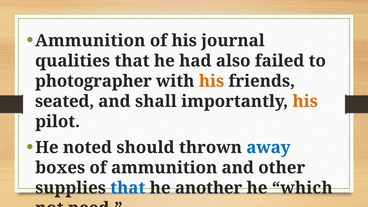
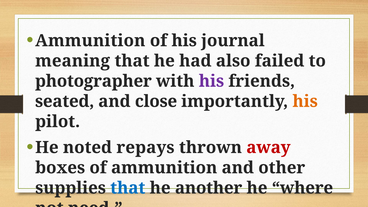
qualities: qualities -> meaning
his at (211, 81) colour: orange -> purple
shall: shall -> close
should: should -> repays
away colour: blue -> red
which: which -> where
